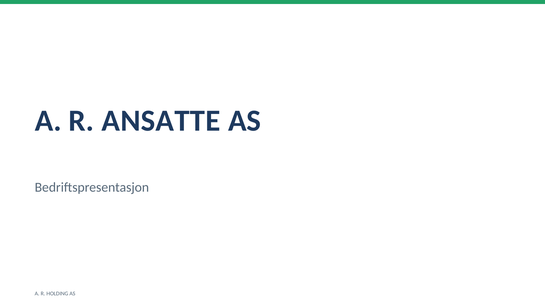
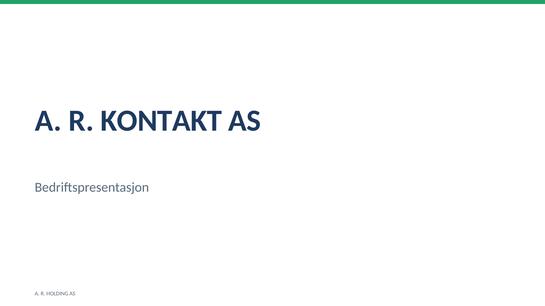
ANSATTE: ANSATTE -> KONTAKT
